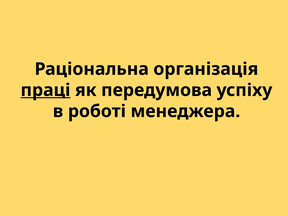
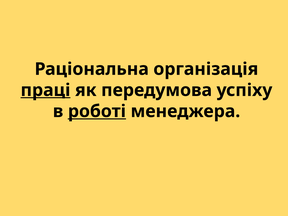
роботі underline: none -> present
